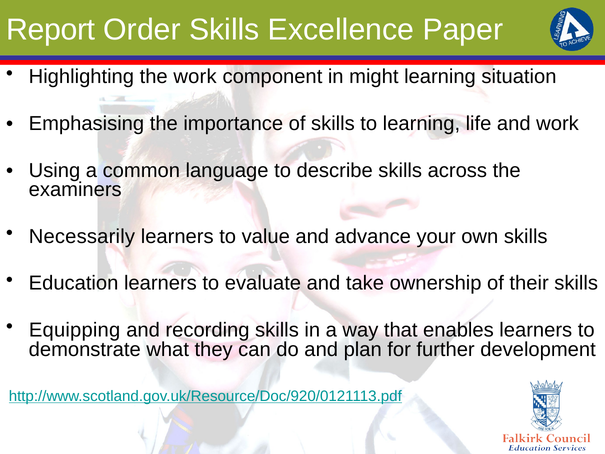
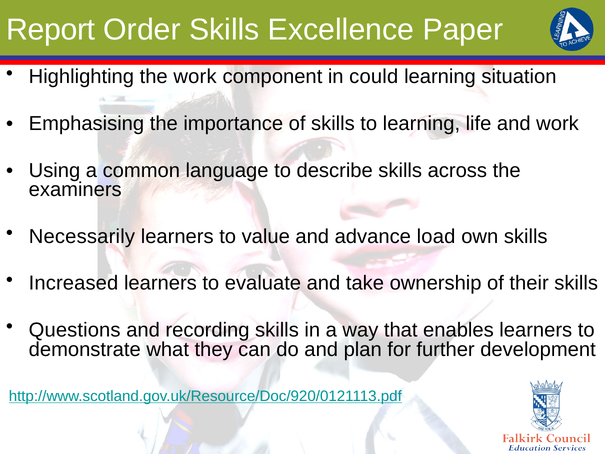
might: might -> could
your: your -> load
Education: Education -> Increased
Equipping: Equipping -> Questions
